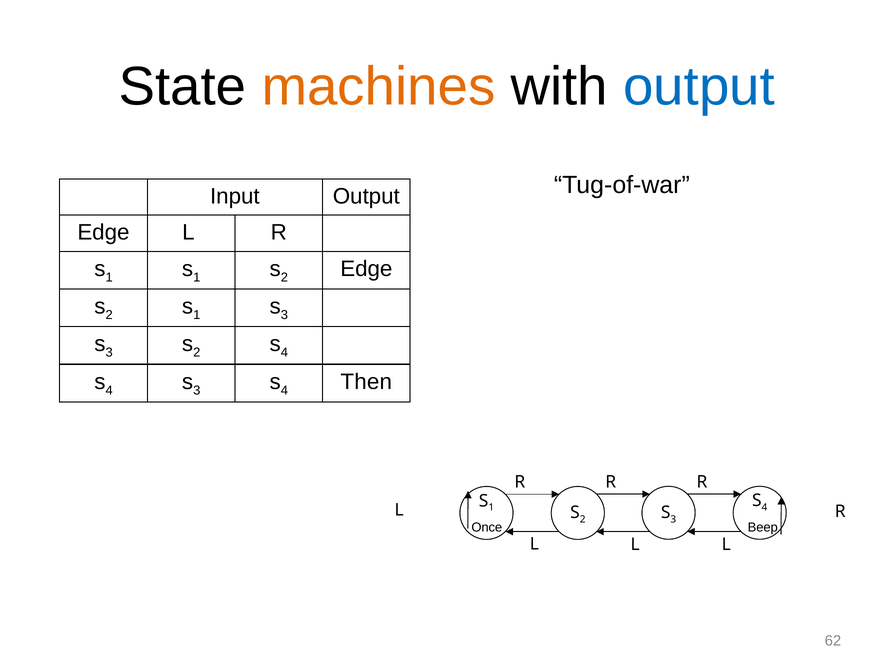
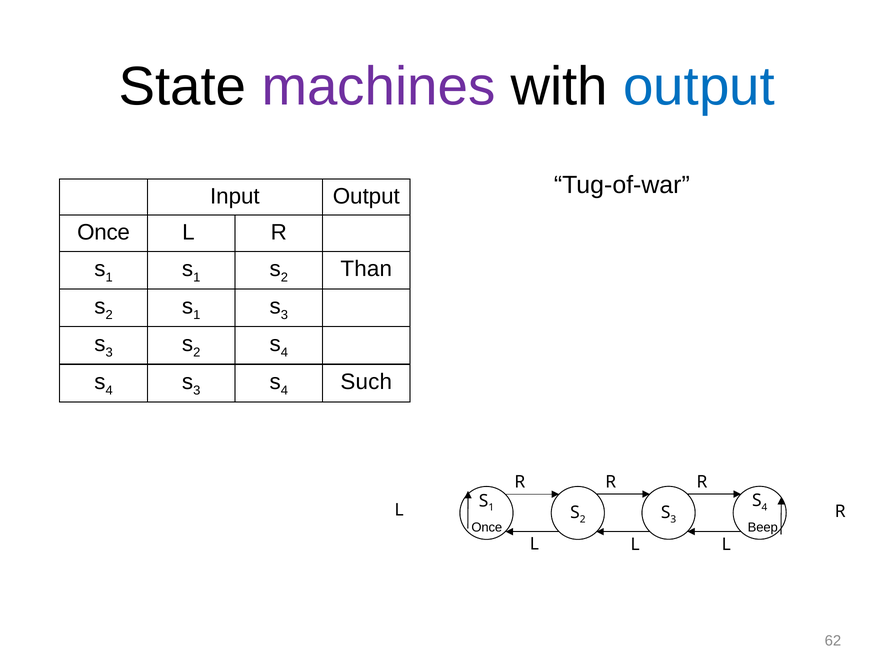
machines colour: orange -> purple
Edge at (103, 233): Edge -> Once
Edge at (366, 269): Edge -> Than
Then: Then -> Such
